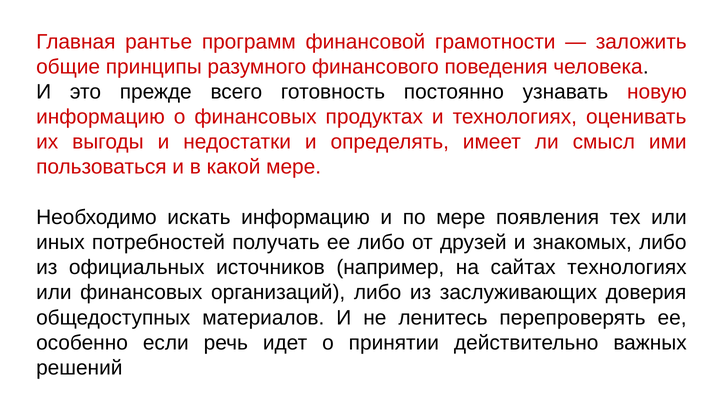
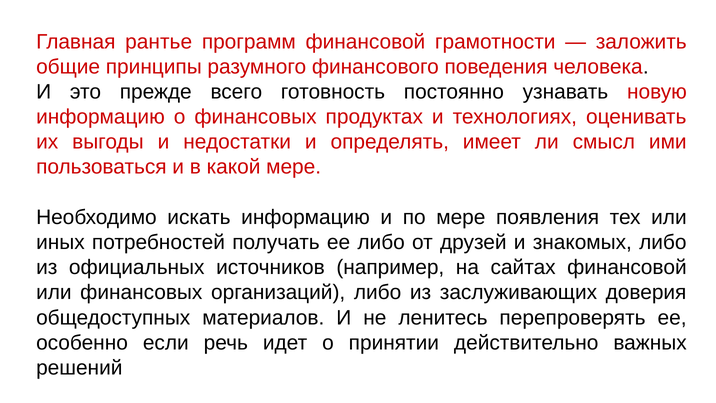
сайтах технологиях: технологиях -> финансовой
